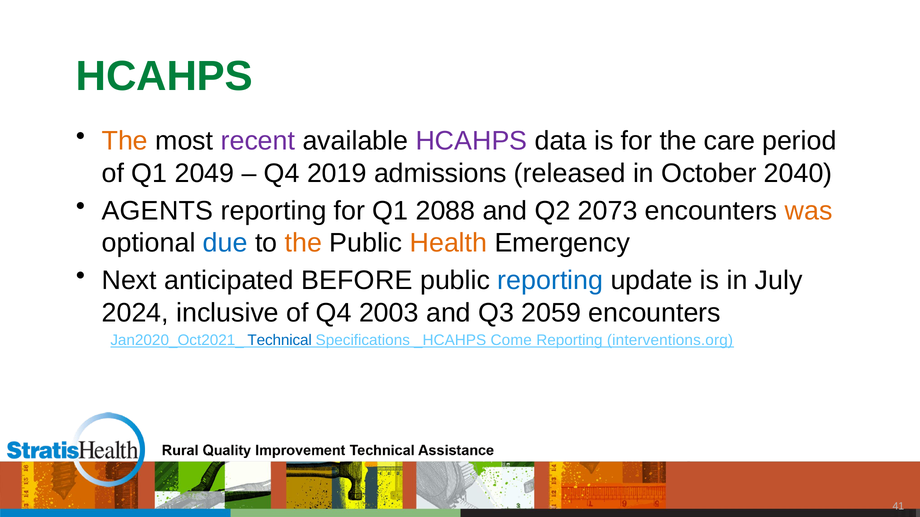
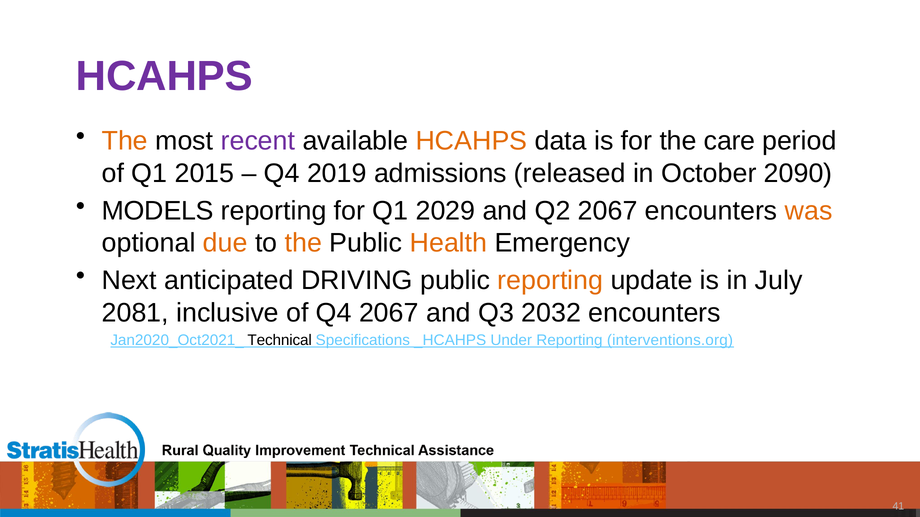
HCAHPS at (164, 77) colour: green -> purple
HCAHPS at (471, 141) colour: purple -> orange
2049: 2049 -> 2015
2040: 2040 -> 2090
AGENTS: AGENTS -> MODELS
2088: 2088 -> 2029
Q2 2073: 2073 -> 2067
due colour: blue -> orange
BEFORE: BEFORE -> DRIVING
reporting at (550, 281) colour: blue -> orange
2024: 2024 -> 2081
Q4 2003: 2003 -> 2067
2059: 2059 -> 2032
Technical colour: blue -> black
Come: Come -> Under
